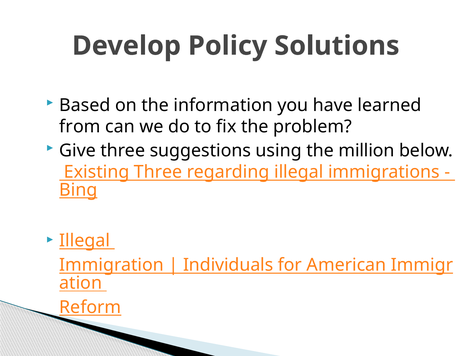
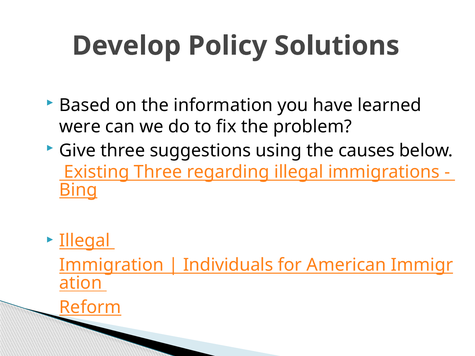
from: from -> were
million: million -> causes
